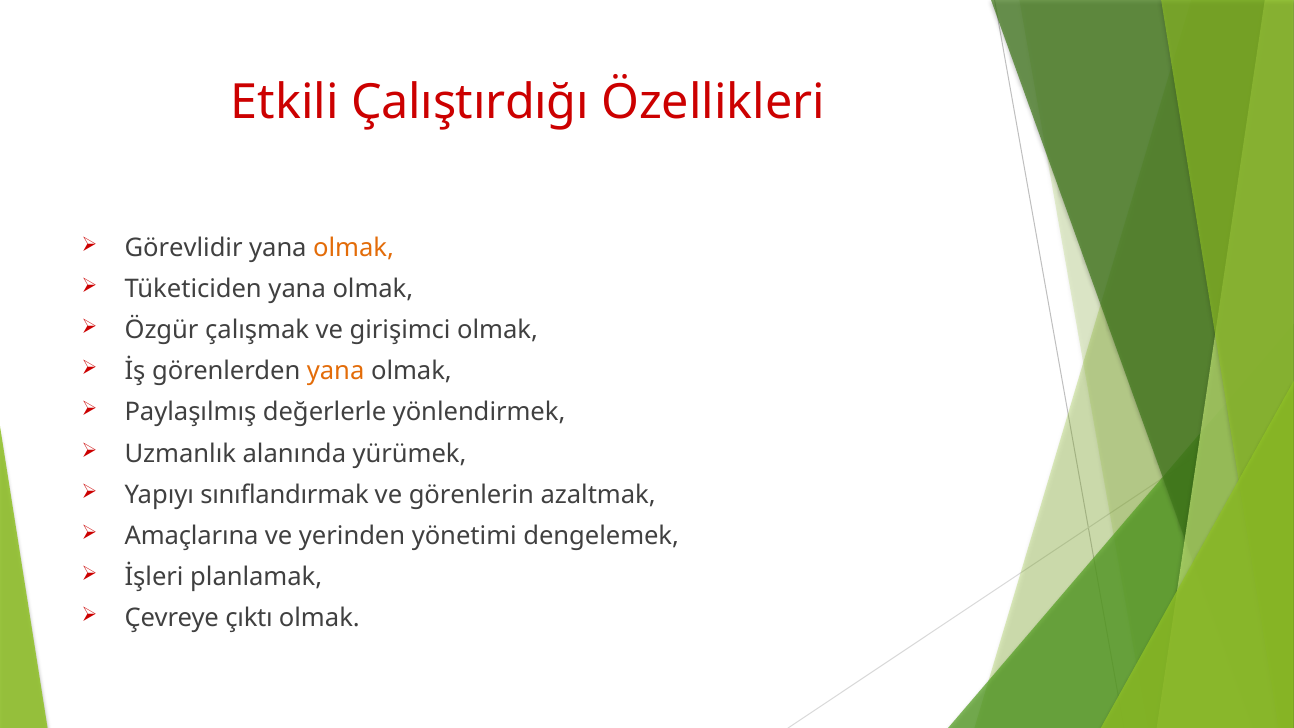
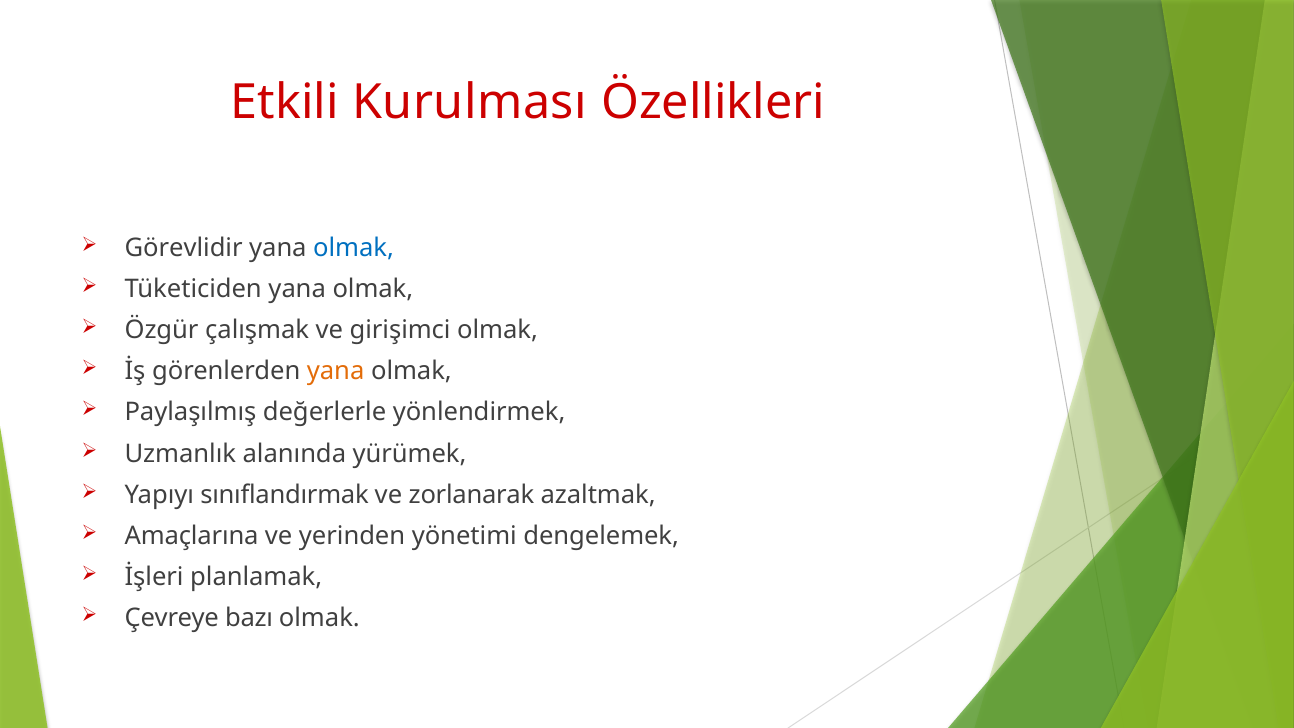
Çalıştırdığı: Çalıştırdığı -> Kurulması
olmak at (354, 248) colour: orange -> blue
görenlerin: görenlerin -> zorlanarak
çıktı: çıktı -> bazı
